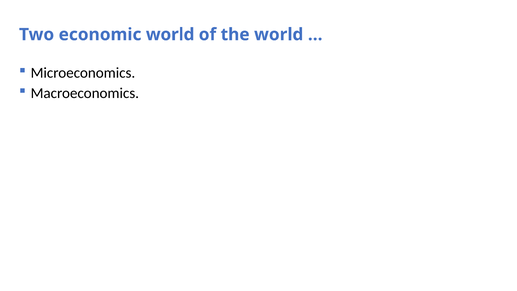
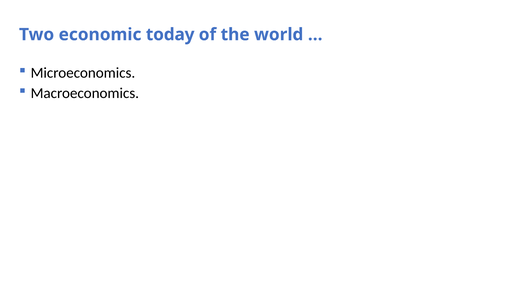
economic world: world -> today
